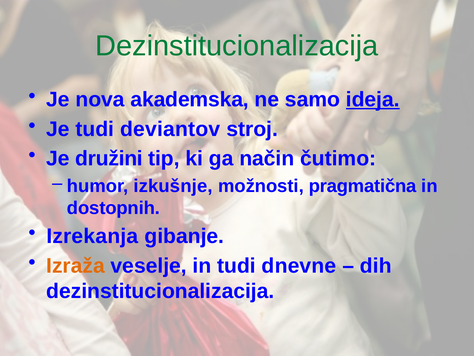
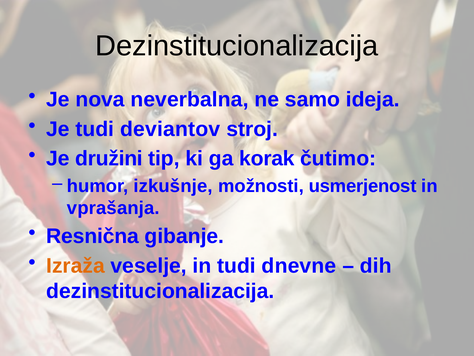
Dezinstitucionalizacija at (237, 46) colour: green -> black
akademska: akademska -> neverbalna
ideja underline: present -> none
način: način -> korak
pragmatična: pragmatična -> usmerjenost
dostopnih: dostopnih -> vprašanja
Izrekanja: Izrekanja -> Resnična
